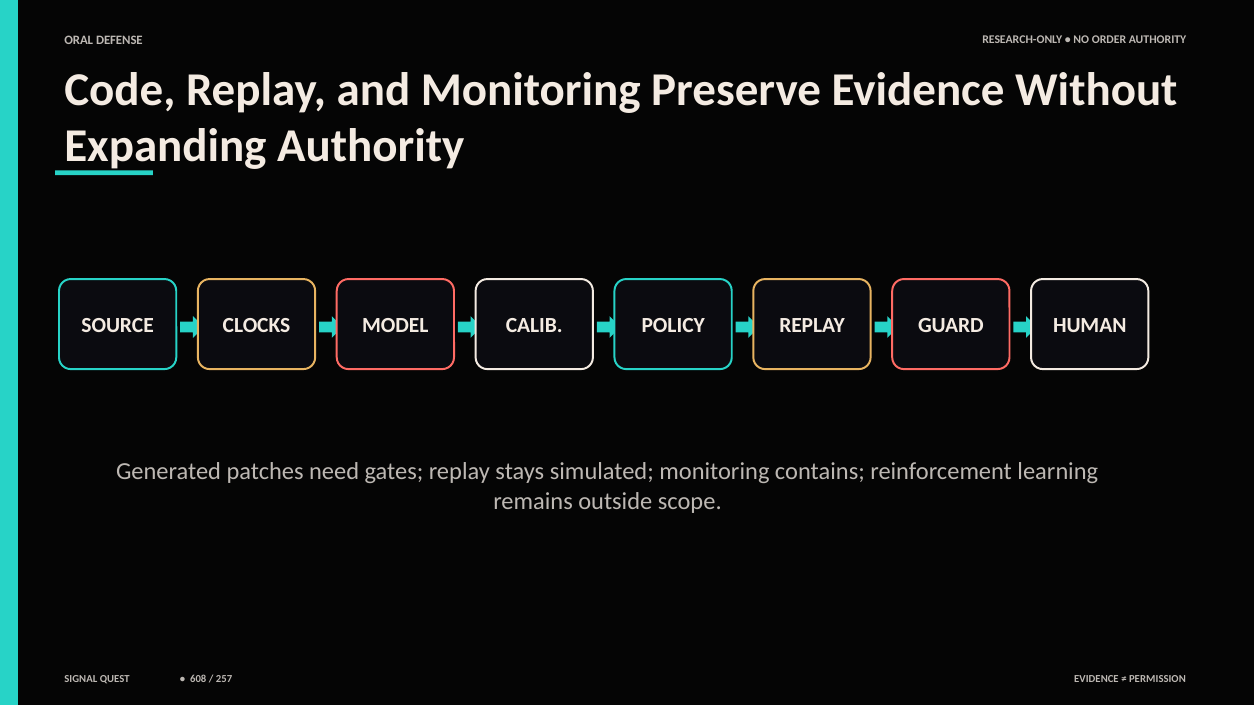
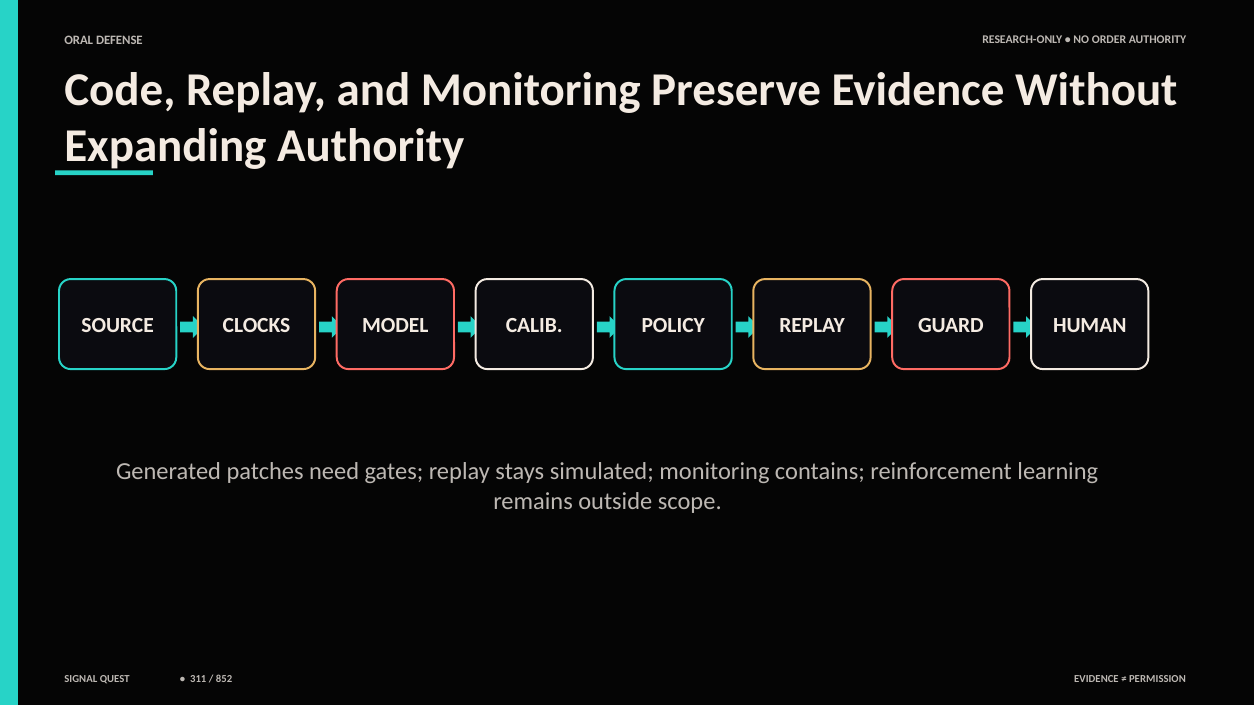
608: 608 -> 311
257: 257 -> 852
